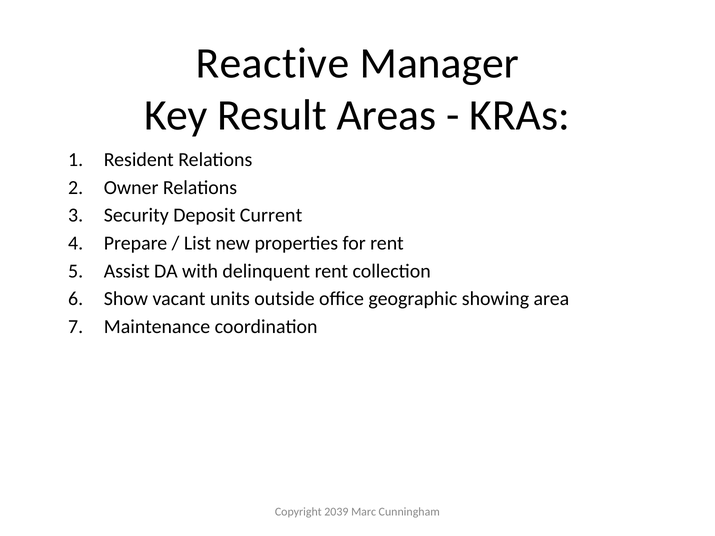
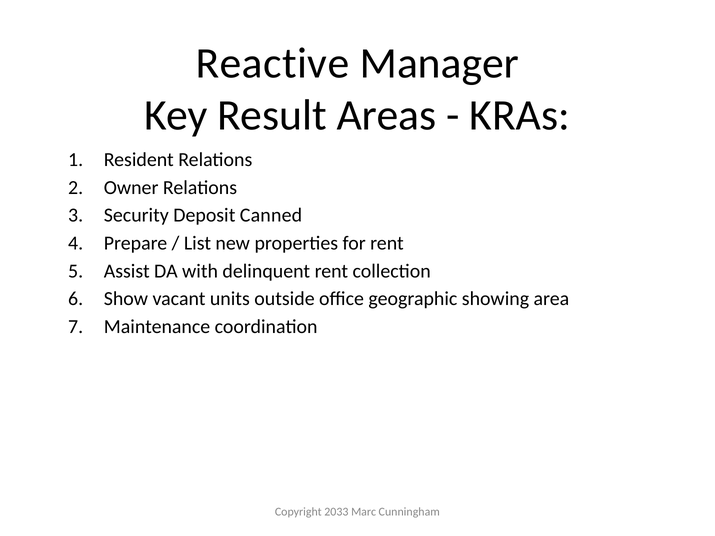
Current: Current -> Canned
2039: 2039 -> 2033
